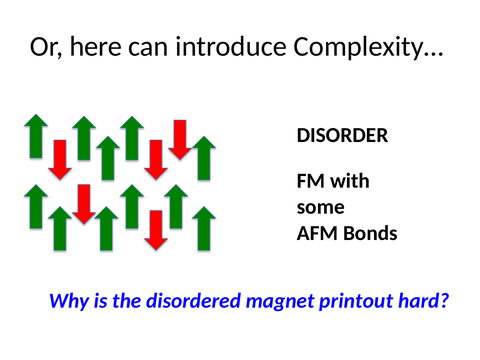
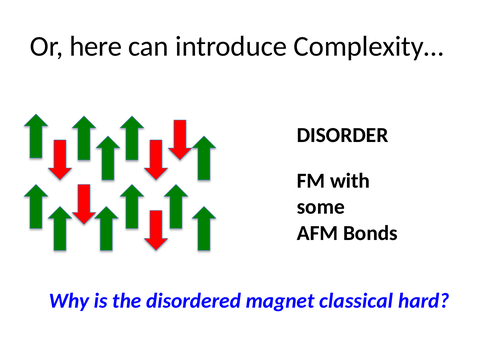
printout: printout -> classical
